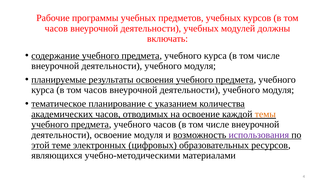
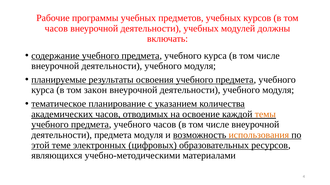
курса в том часов: часов -> закон
деятельности освоение: освоение -> предмета
использования colour: purple -> orange
